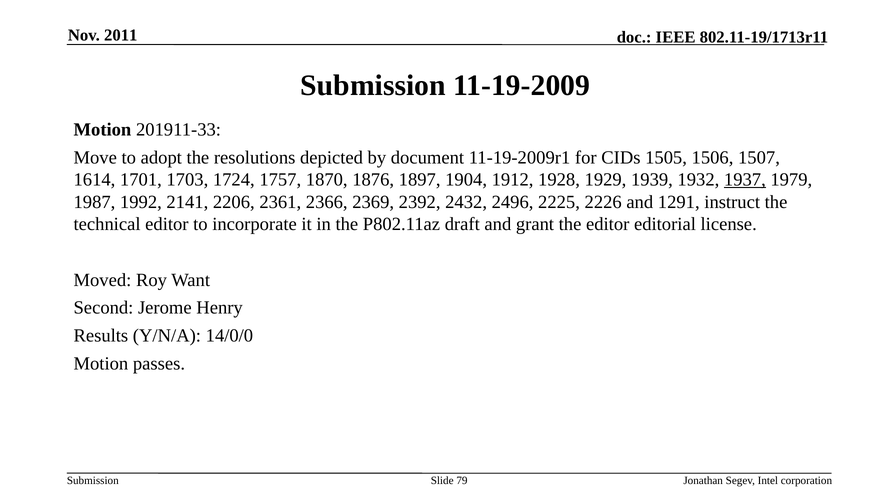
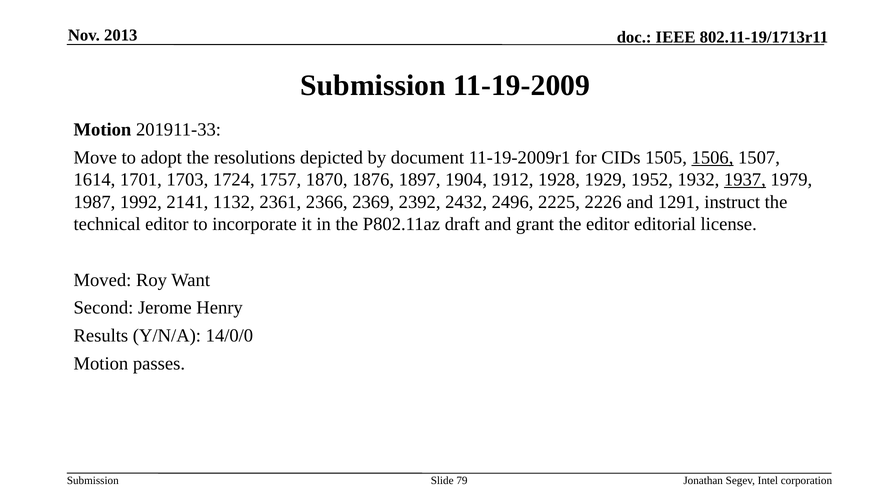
2011: 2011 -> 2013
1506 underline: none -> present
1939: 1939 -> 1952
2206: 2206 -> 1132
